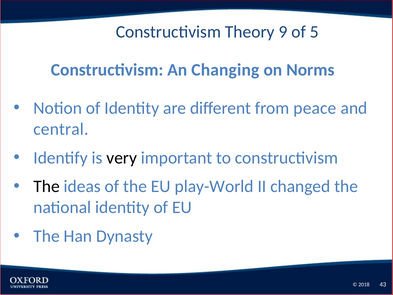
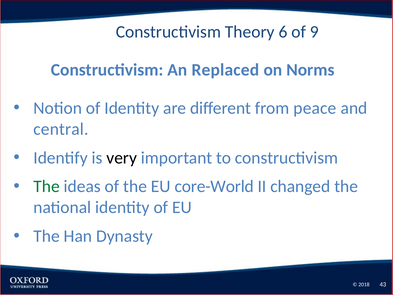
9: 9 -> 6
5: 5 -> 9
Changing: Changing -> Replaced
The at (47, 186) colour: black -> green
play-World: play-World -> core-World
